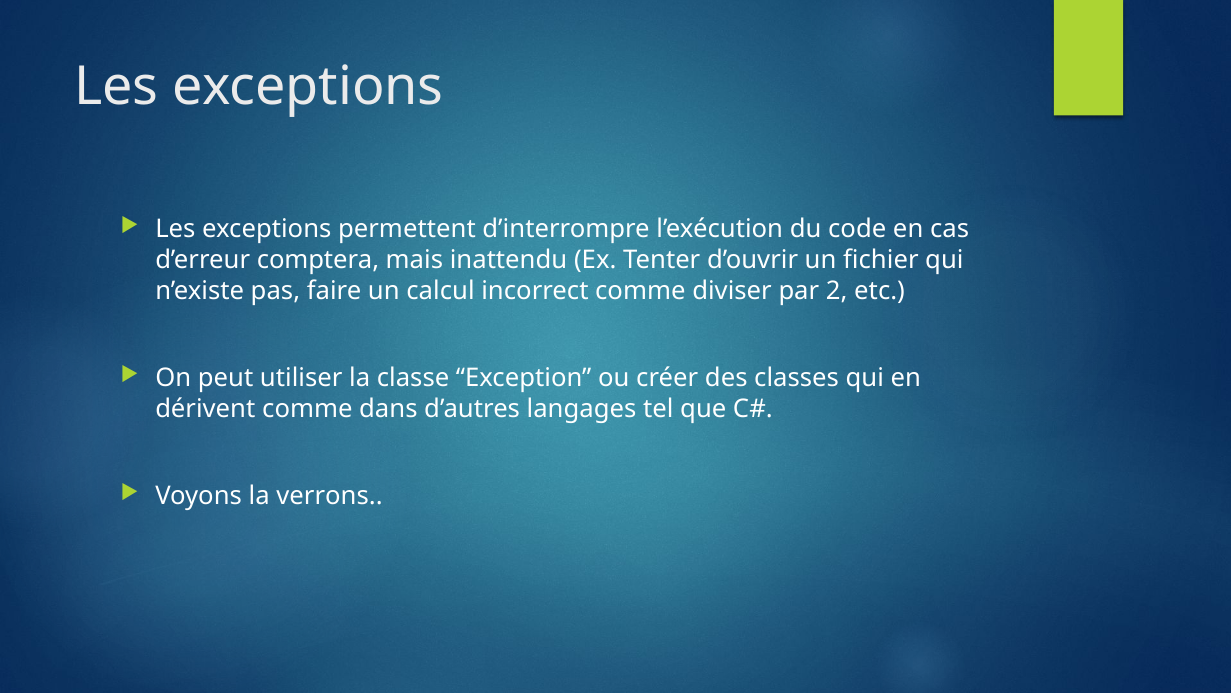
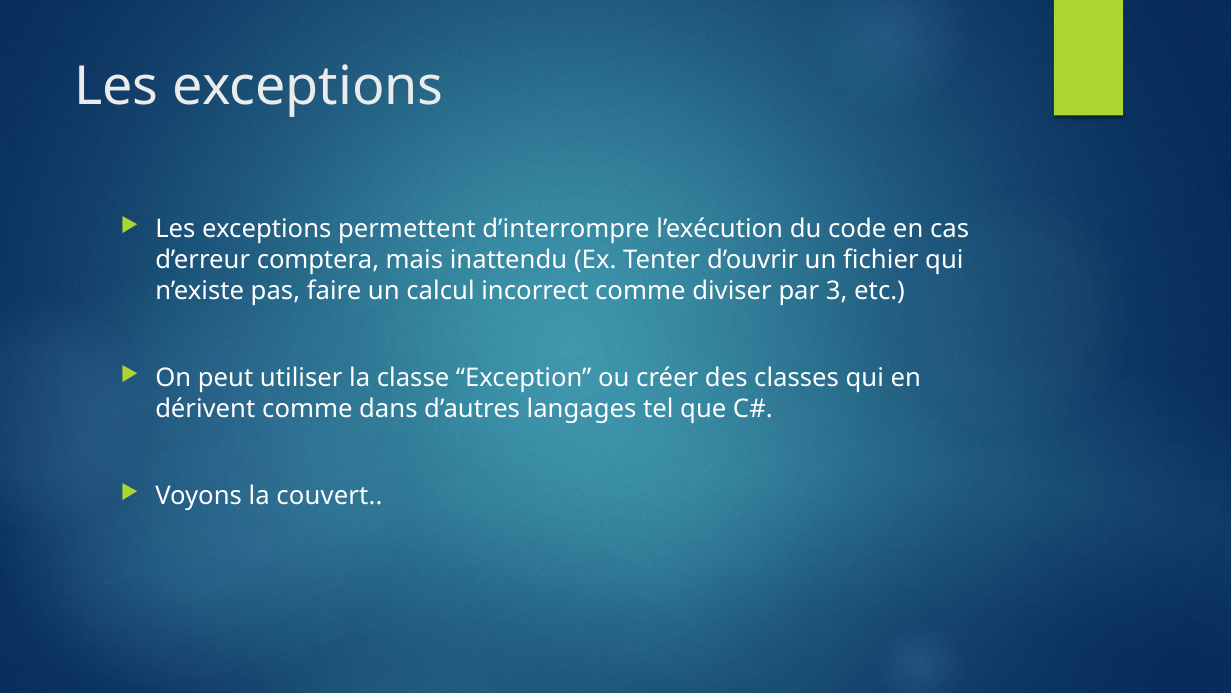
2: 2 -> 3
verrons: verrons -> couvert
